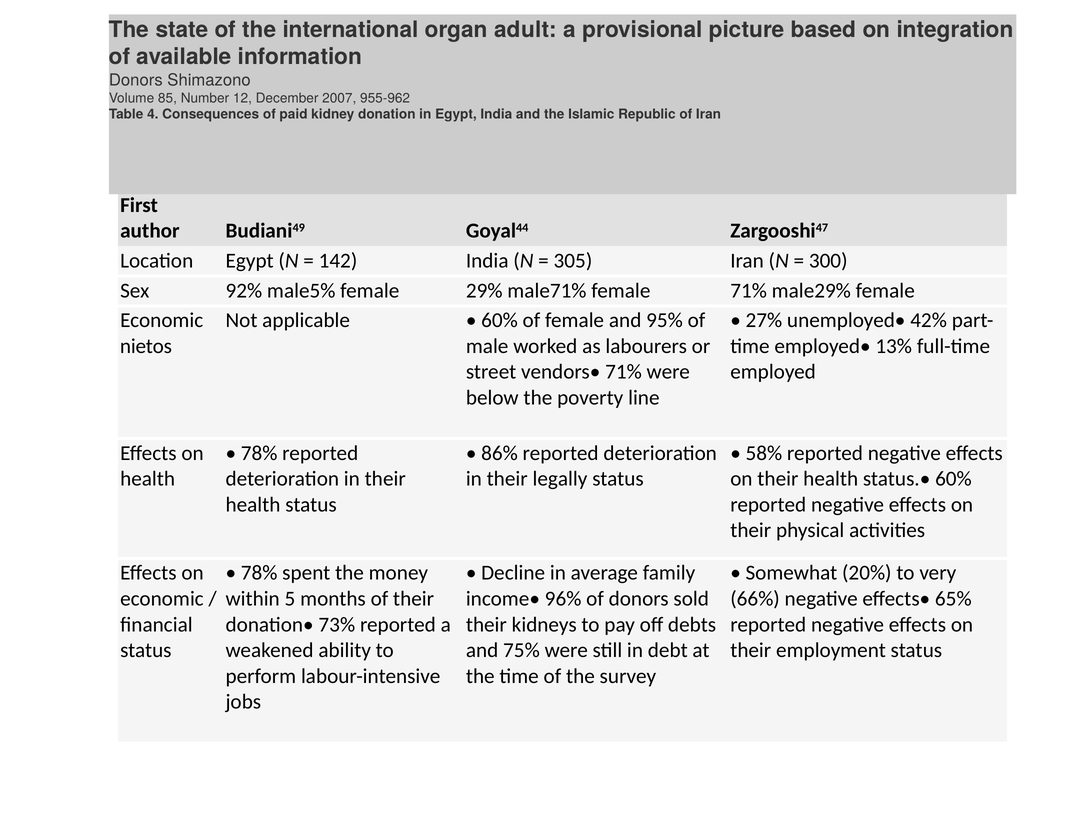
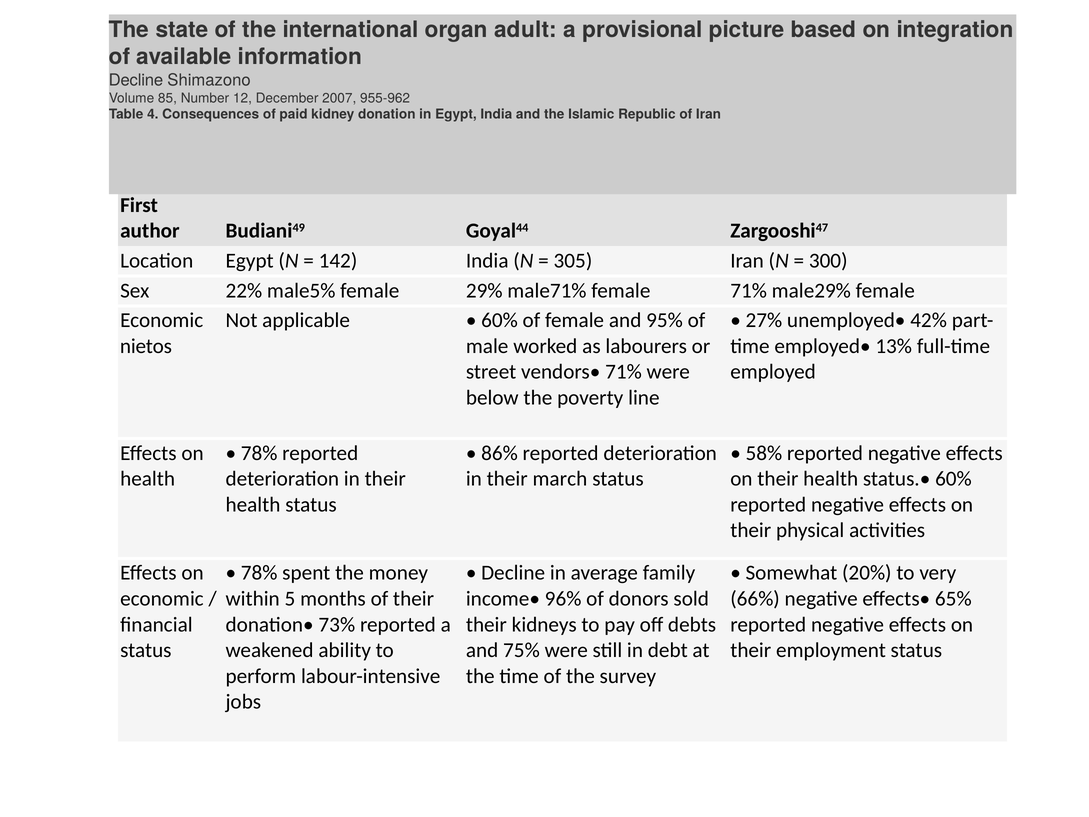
Donors at (136, 80): Donors -> Decline
92%: 92% -> 22%
legally: legally -> march
